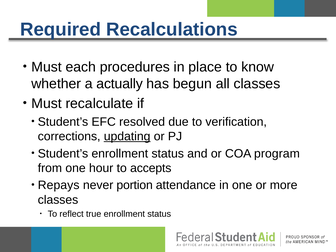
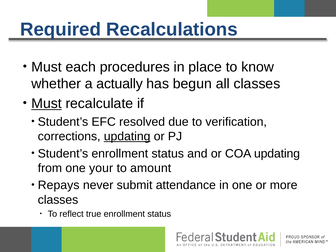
Must at (47, 104) underline: none -> present
COA program: program -> updating
hour: hour -> your
accepts: accepts -> amount
portion: portion -> submit
